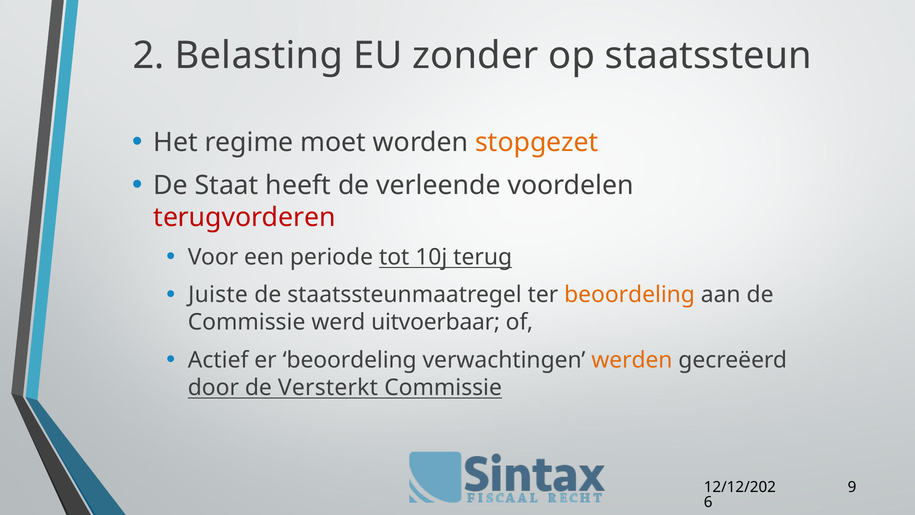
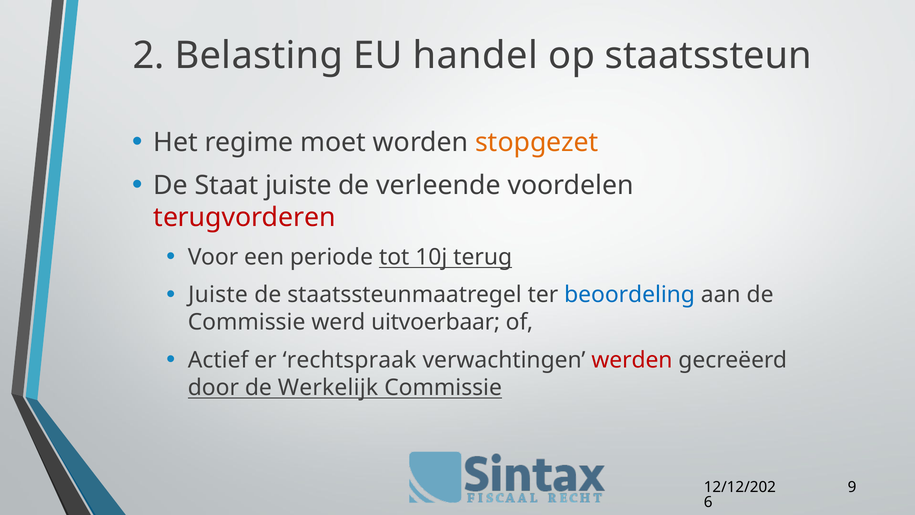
zonder: zonder -> handel
Staat heeft: heeft -> juiste
beoordeling at (630, 295) colour: orange -> blue
er beoordeling: beoordeling -> rechtspraak
werden colour: orange -> red
Versterkt: Versterkt -> Werkelijk
